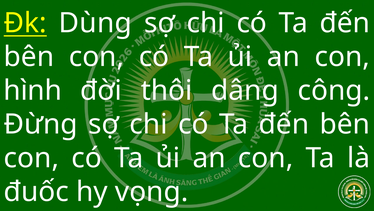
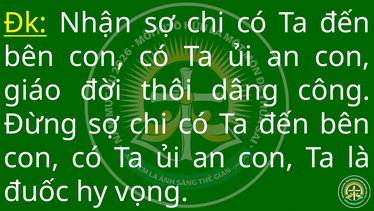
Dùng: Dùng -> Nhận
hình: hình -> giáo
